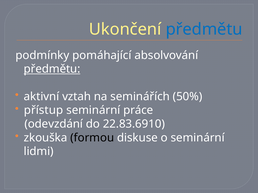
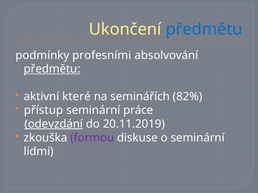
pomáhající: pomáhající -> profesními
vztah: vztah -> které
50%: 50% -> 82%
odevzdání underline: none -> present
22.83.6910: 22.83.6910 -> 20.11.2019
formou colour: black -> purple
